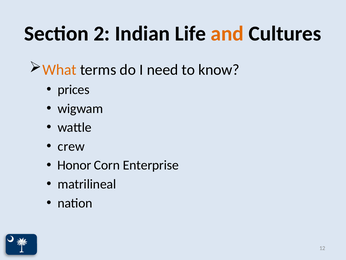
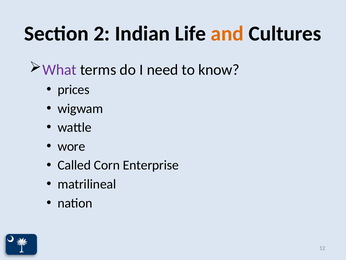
What colour: orange -> purple
crew: crew -> wore
Honor: Honor -> Called
